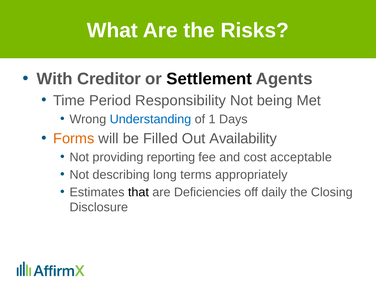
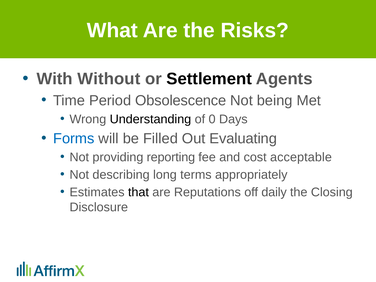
Creditor: Creditor -> Without
Responsibility: Responsibility -> Obsolescence
Understanding colour: blue -> black
1: 1 -> 0
Forms colour: orange -> blue
Availability: Availability -> Evaluating
Deficiencies: Deficiencies -> Reputations
